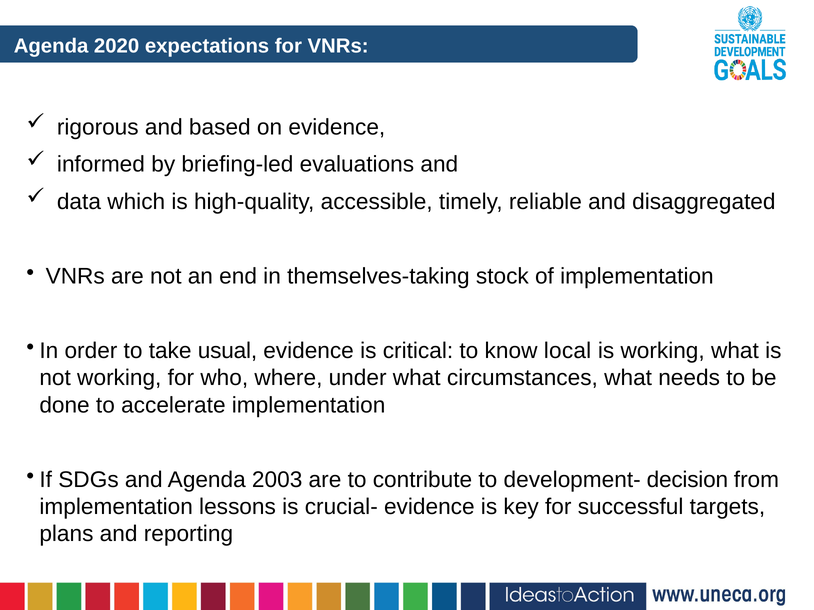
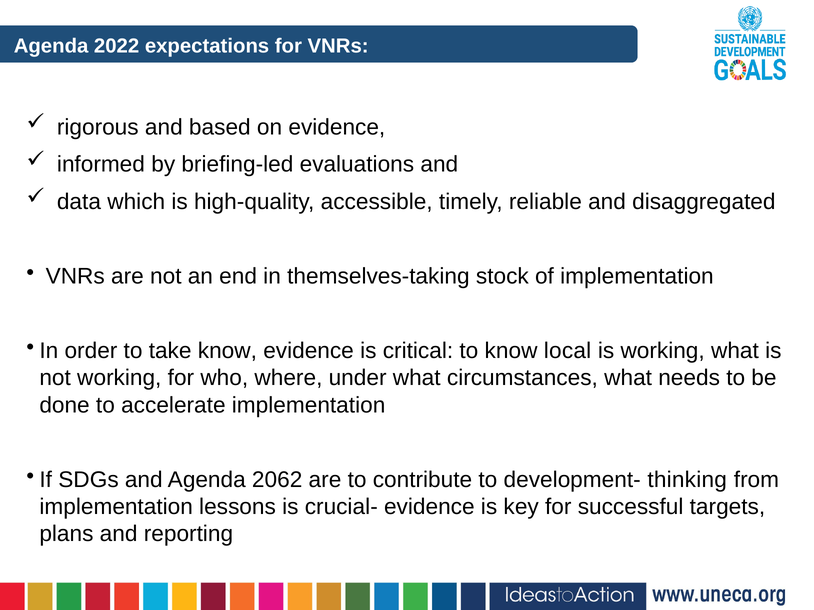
2020: 2020 -> 2022
take usual: usual -> know
2003: 2003 -> 2062
decision: decision -> thinking
